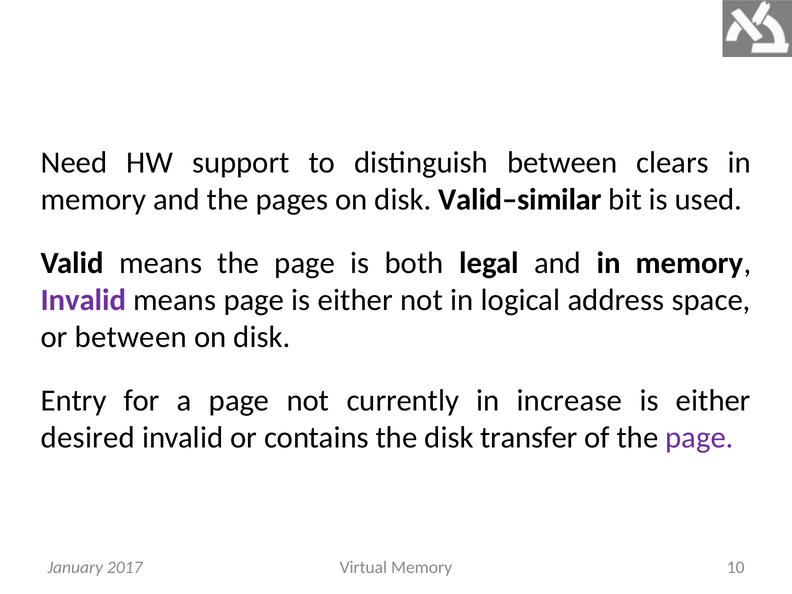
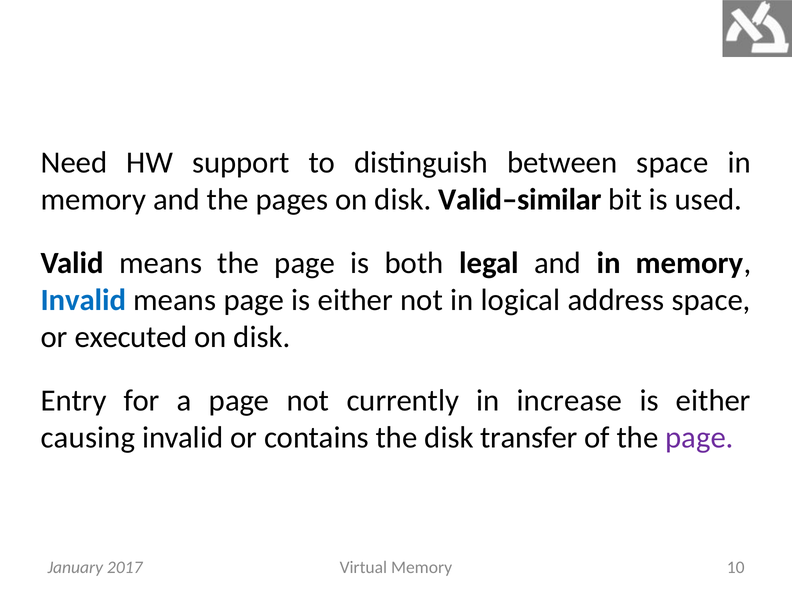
between clears: clears -> space
Invalid at (83, 300) colour: purple -> blue
or between: between -> executed
desired: desired -> causing
